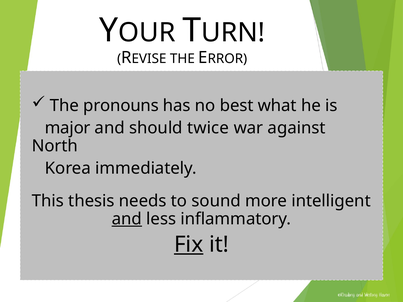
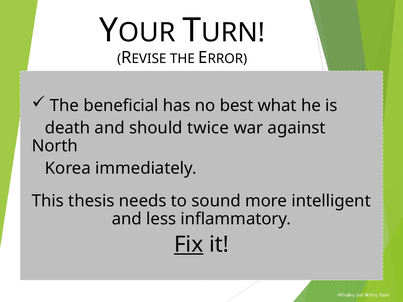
pronouns: pronouns -> beneficial
major: major -> death
and at (127, 219) underline: present -> none
